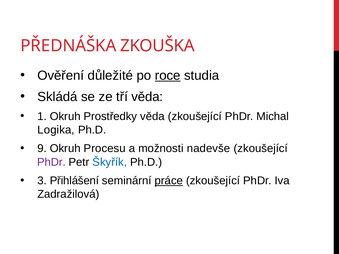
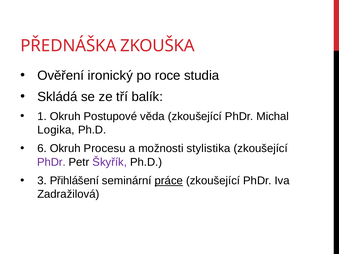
důležité: důležité -> ironický
roce underline: present -> none
tří věda: věda -> balík
Prostředky: Prostředky -> Postupové
9: 9 -> 6
nadevše: nadevše -> stylistika
Škyřík colour: blue -> purple
